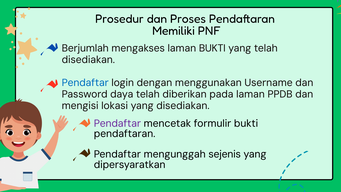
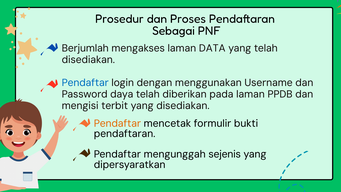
Memiliki: Memiliki -> Sebagai
laman BUKTI: BUKTI -> DATA
lokasi: lokasi -> terbit
Pendaftar at (117, 123) colour: purple -> orange
